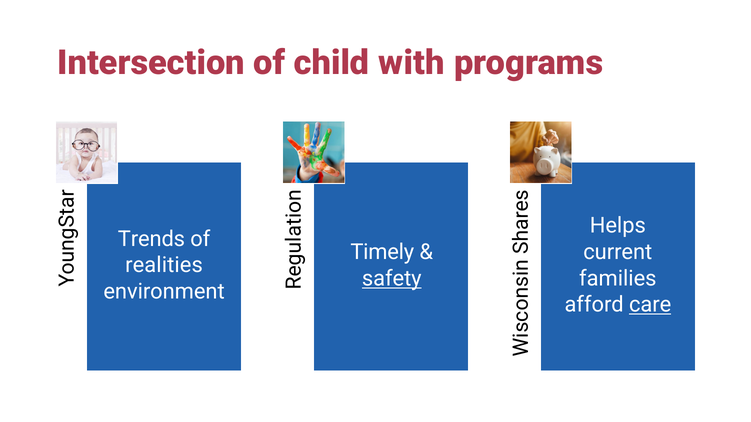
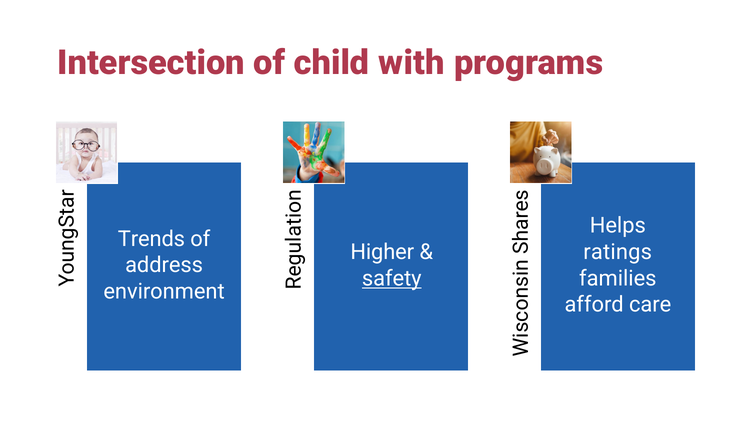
current: current -> ratings
Timely: Timely -> Higher
realities: realities -> address
care underline: present -> none
